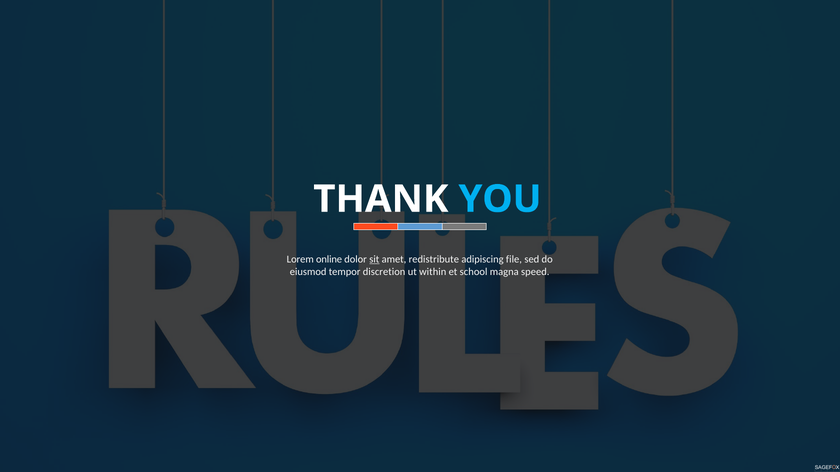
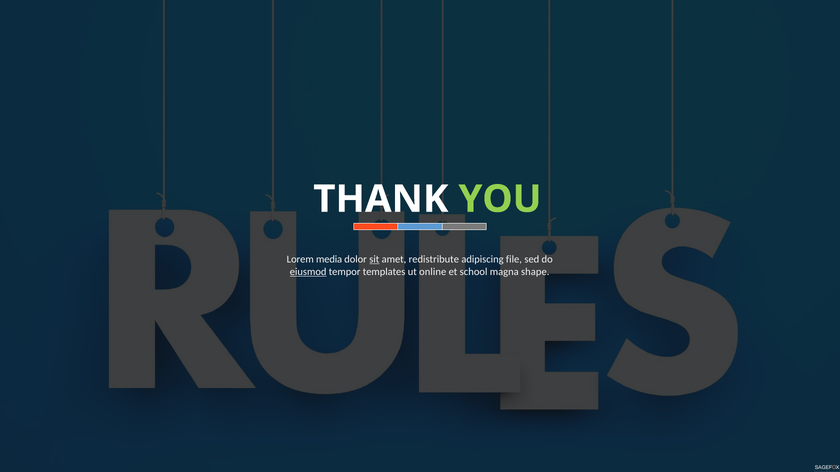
YOU colour: light blue -> light green
online: online -> media
eiusmod underline: none -> present
discretion: discretion -> templates
within: within -> online
speed: speed -> shape
